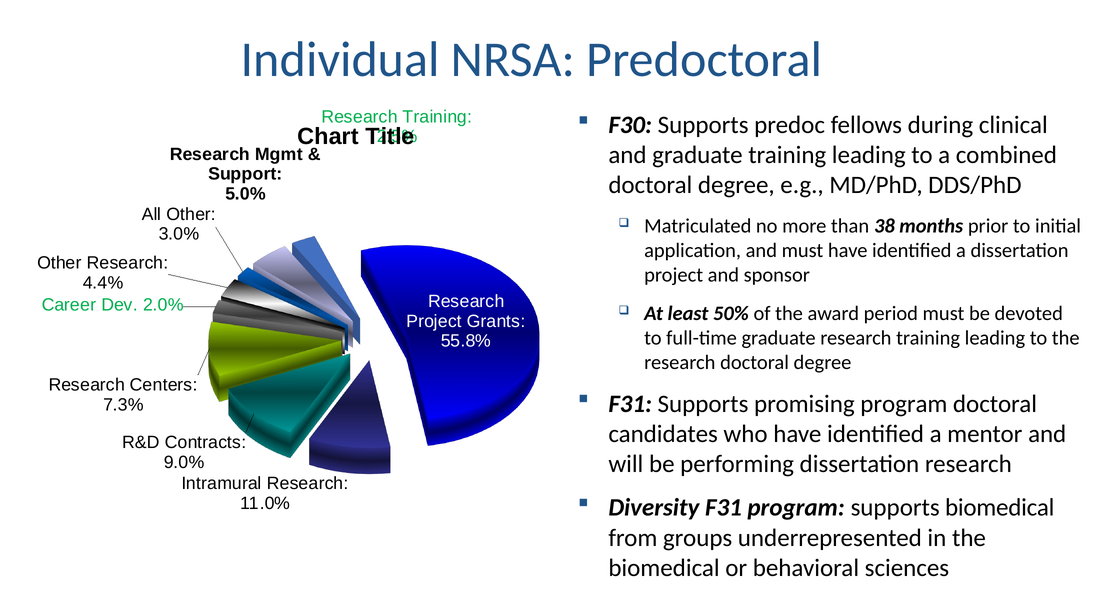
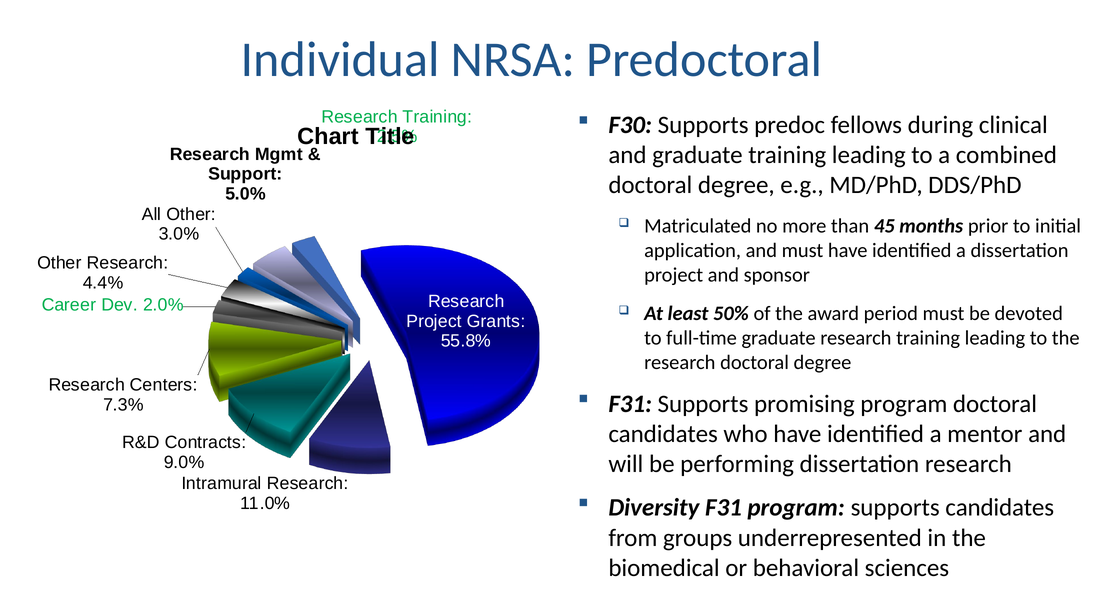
38: 38 -> 45
supports biomedical: biomedical -> candidates
